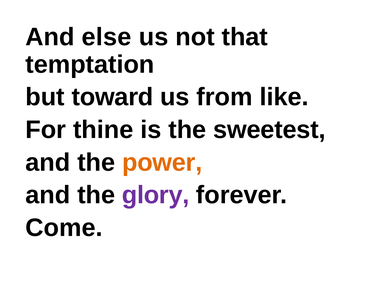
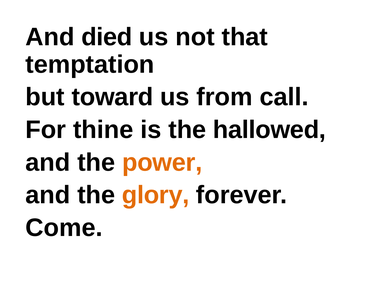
else: else -> died
like: like -> call
sweetest: sweetest -> hallowed
glory colour: purple -> orange
